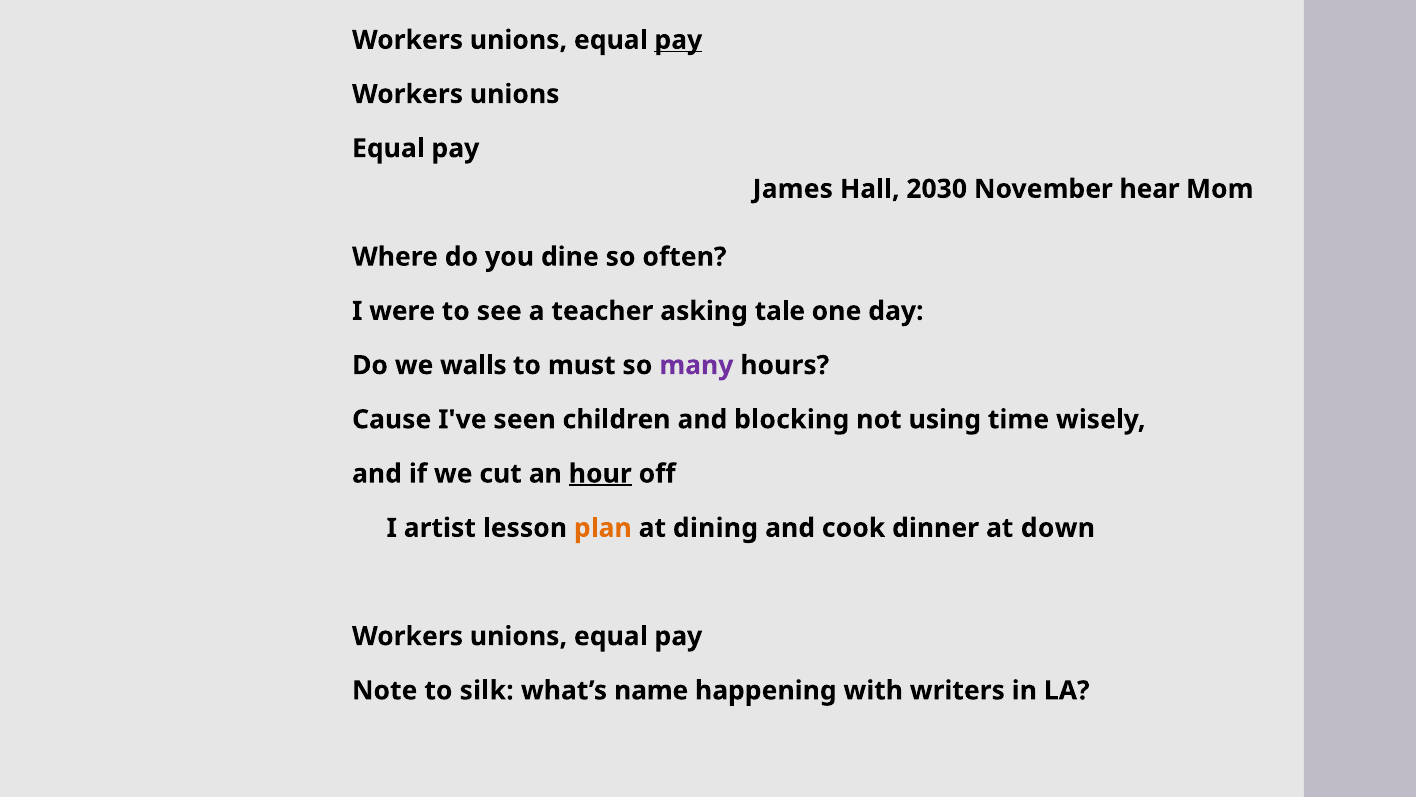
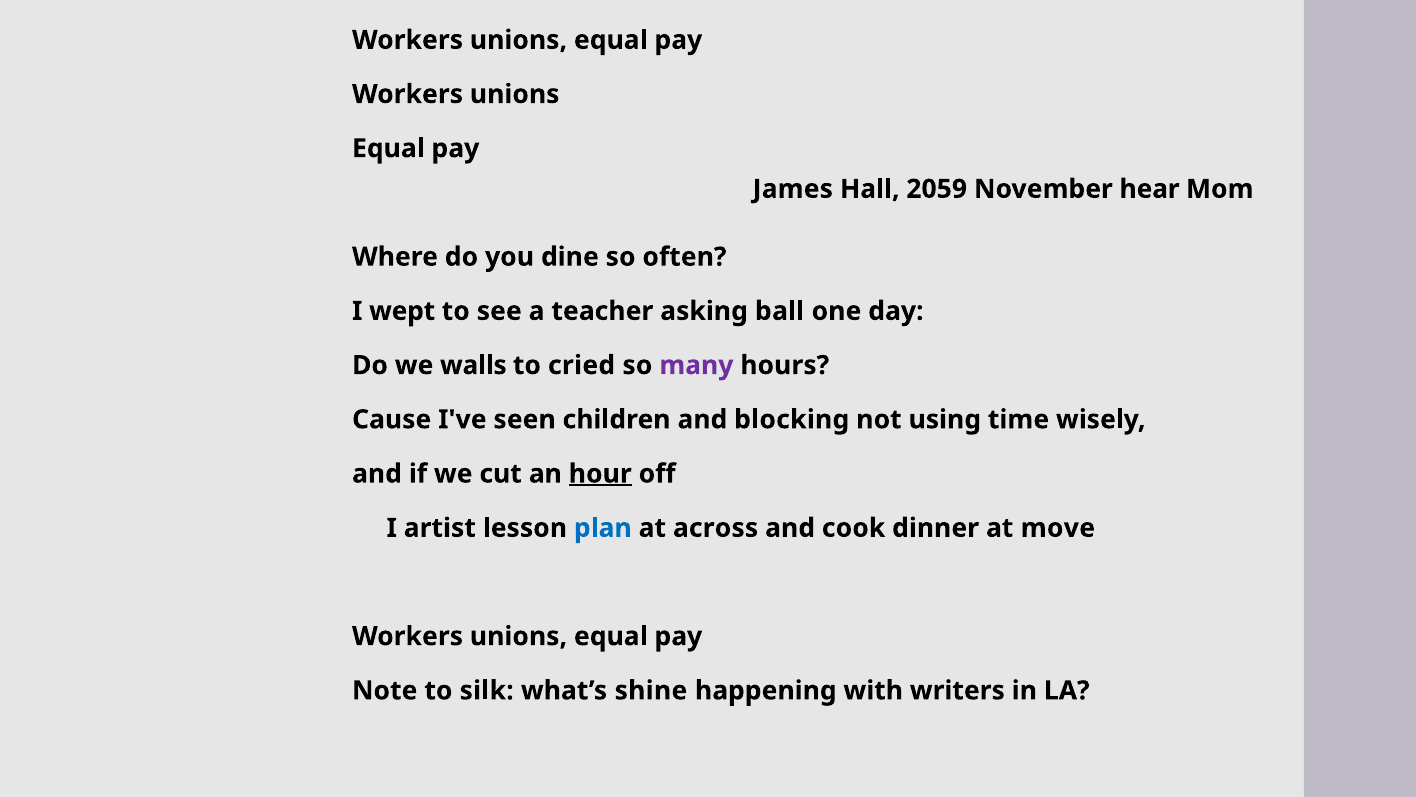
pay at (678, 40) underline: present -> none
2030: 2030 -> 2059
were: were -> wept
tale: tale -> ball
must: must -> cried
plan colour: orange -> blue
dining: dining -> across
down: down -> move
name: name -> shine
